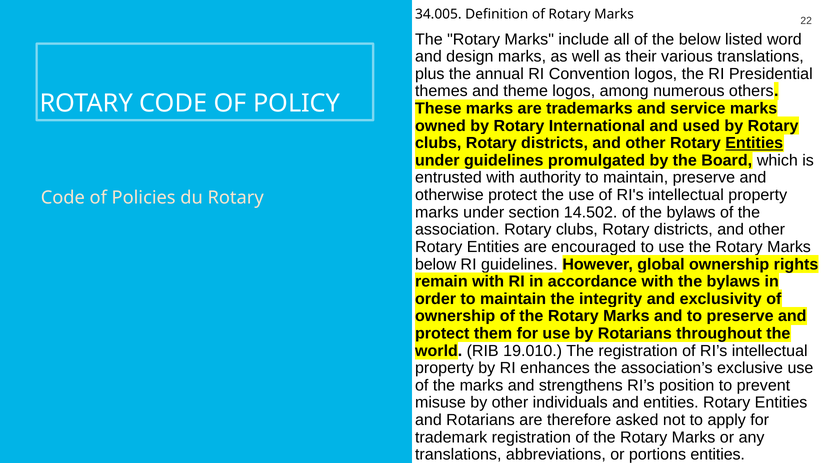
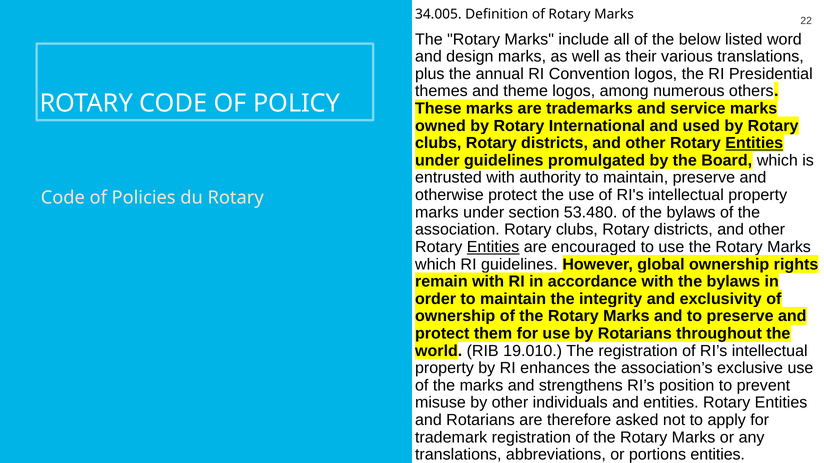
14.502: 14.502 -> 53.480
Entities at (493, 247) underline: none -> present
below at (436, 265): below -> which
